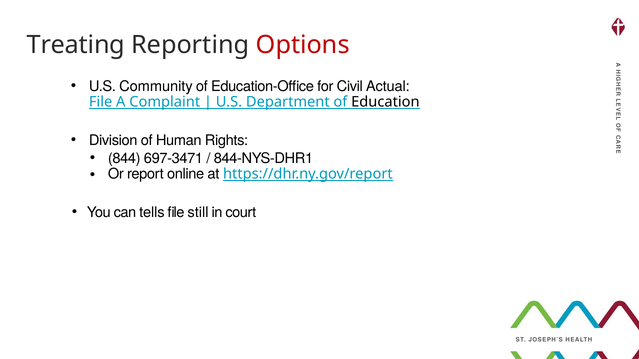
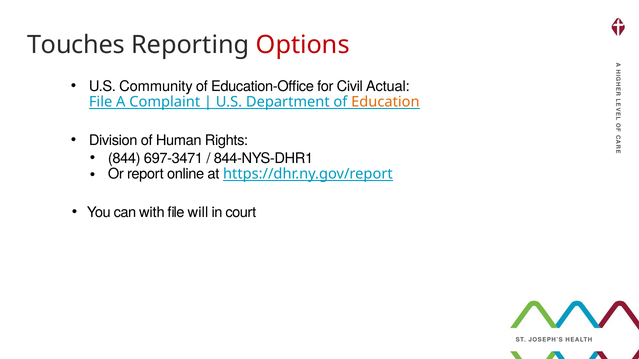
Treating: Treating -> Touches
Education colour: black -> orange
tells: tells -> with
still: still -> will
